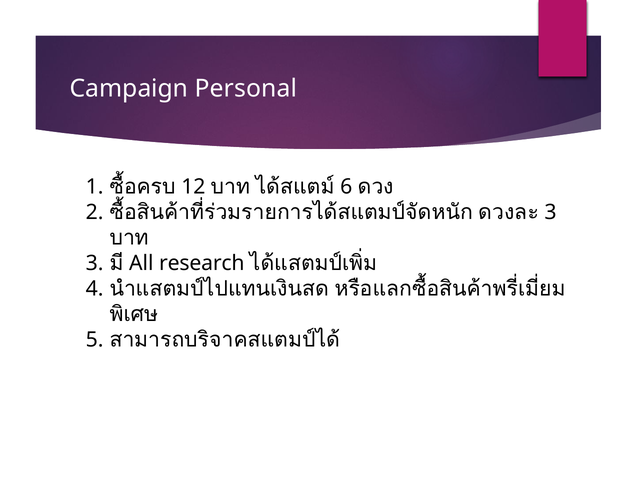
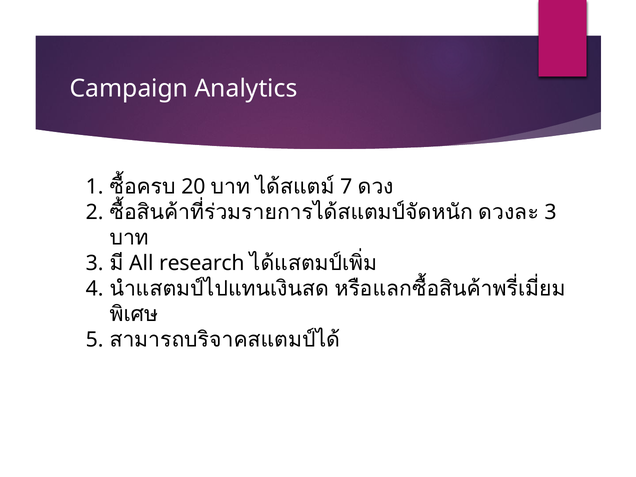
Personal: Personal -> Analytics
12: 12 -> 20
6: 6 -> 7
